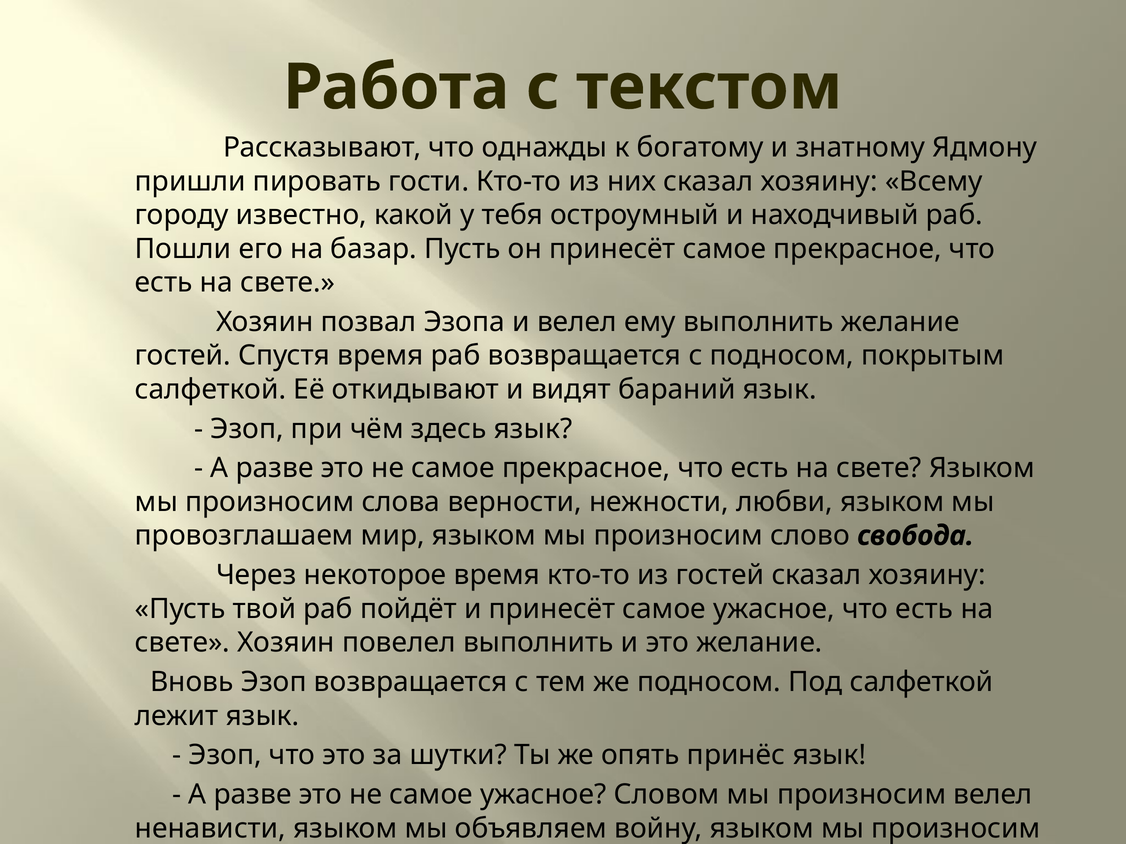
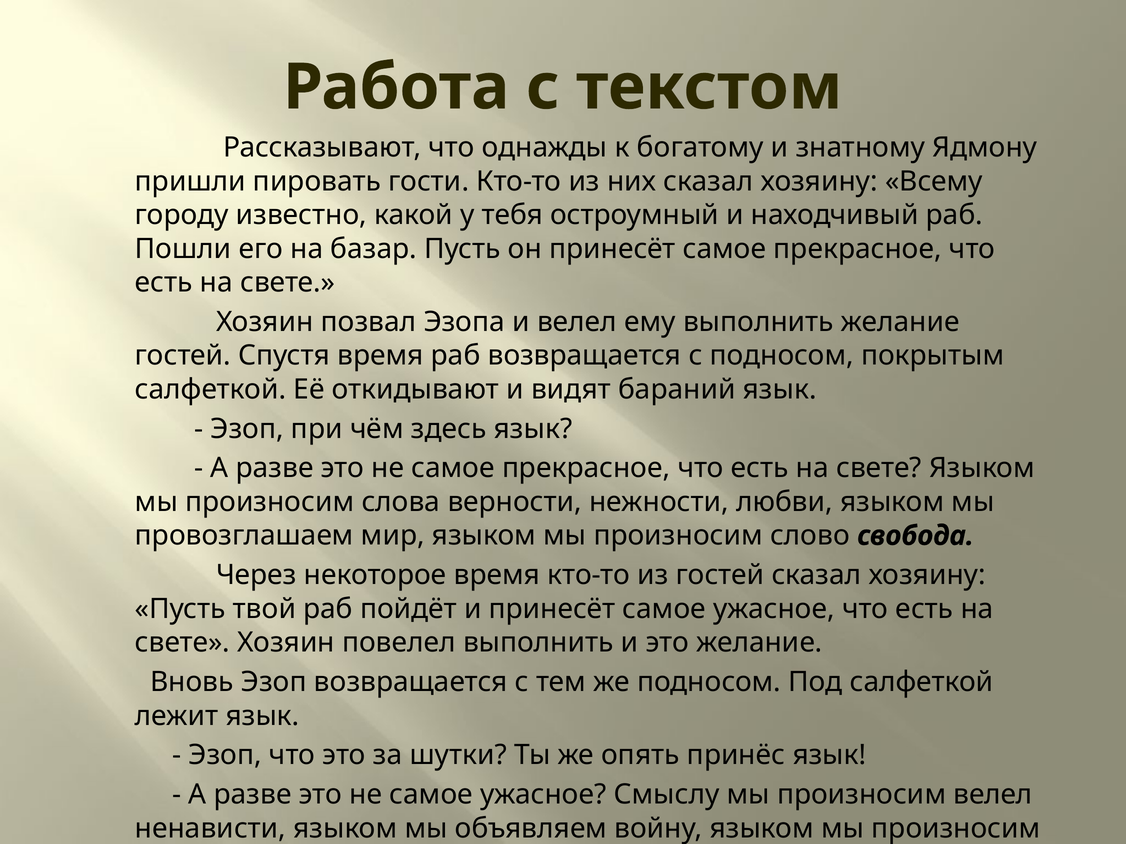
Словом: Словом -> Смыслу
